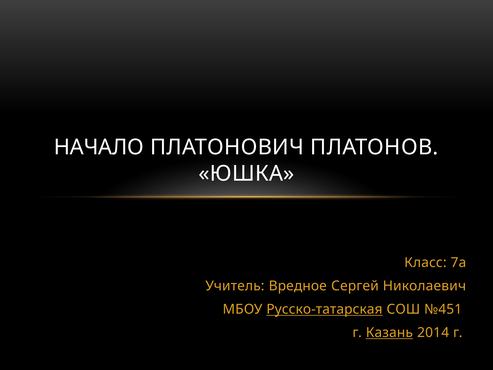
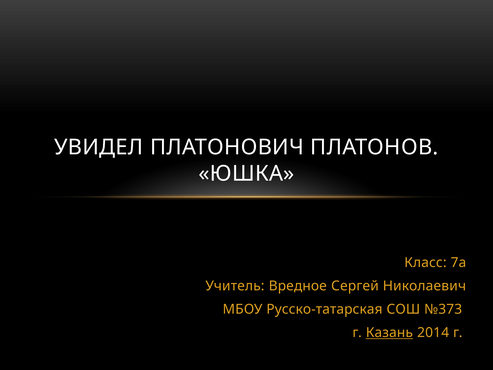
НАЧАЛО: НАЧАЛО -> УВИДЕЛ
Русско-татарская underline: present -> none
№451: №451 -> №373
